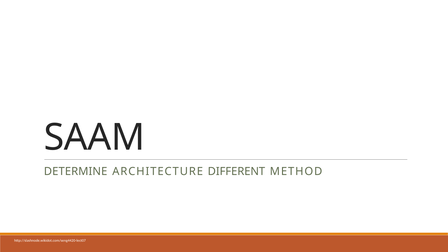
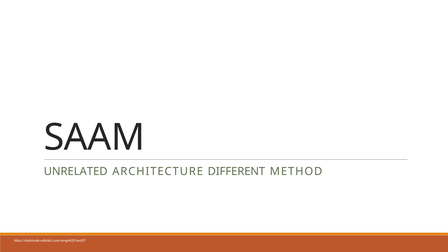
DETERMINE: DETERMINE -> UNRELATED
